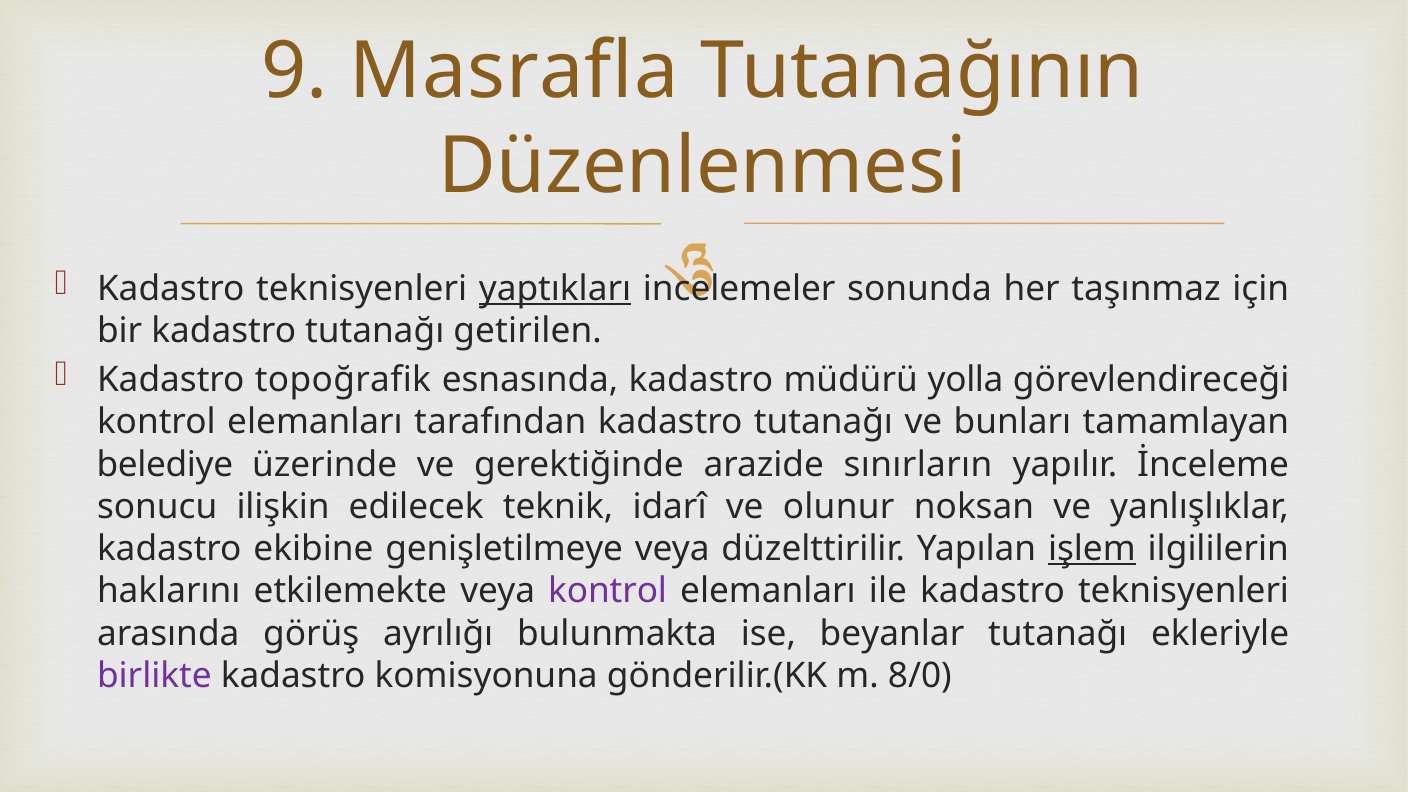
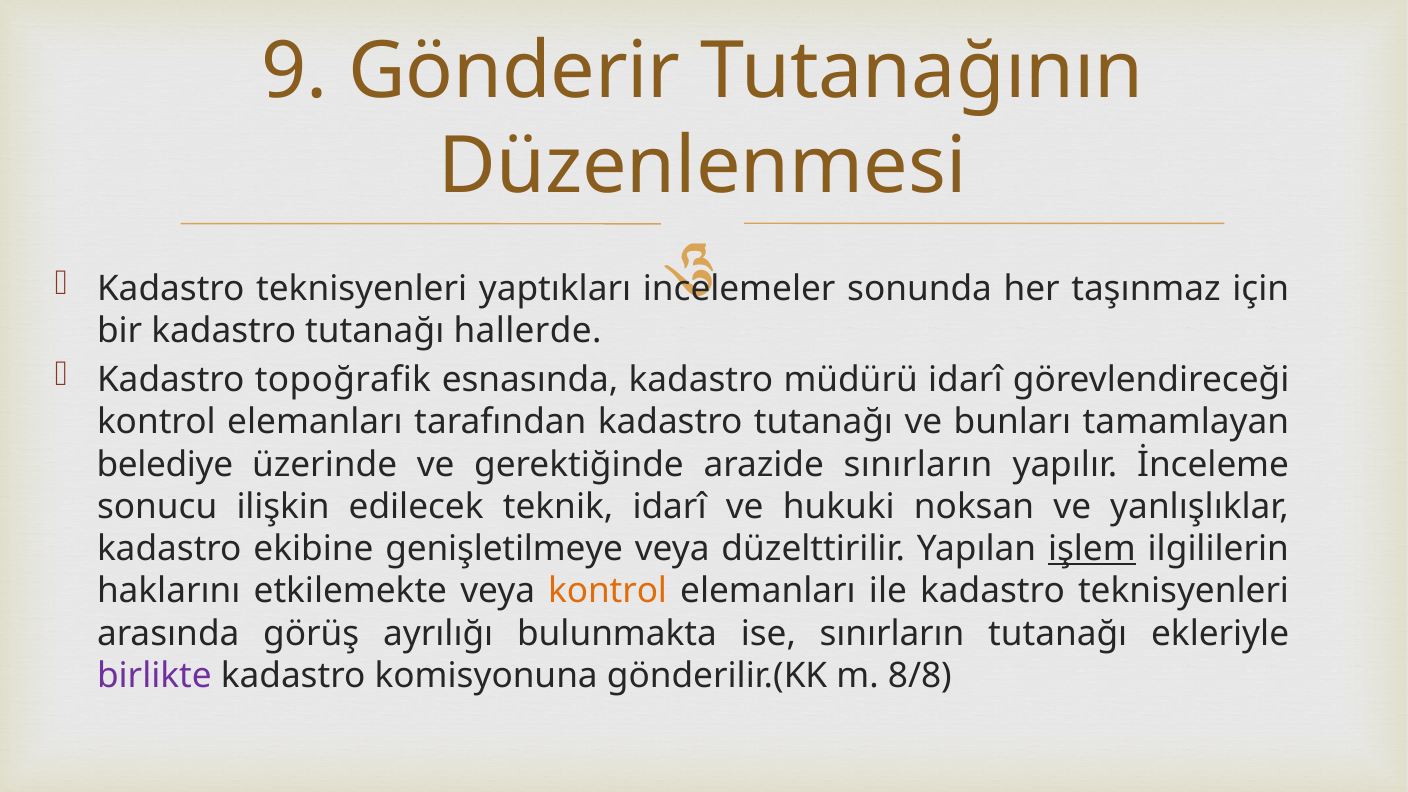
Masrafla: Masrafla -> Gönderir
yaptıkları underline: present -> none
getirilen: getirilen -> hallerde
müdürü yolla: yolla -> idarî
olunur: olunur -> hukuki
kontrol at (608, 591) colour: purple -> orange
ise beyanlar: beyanlar -> sınırların
8/0: 8/0 -> 8/8
